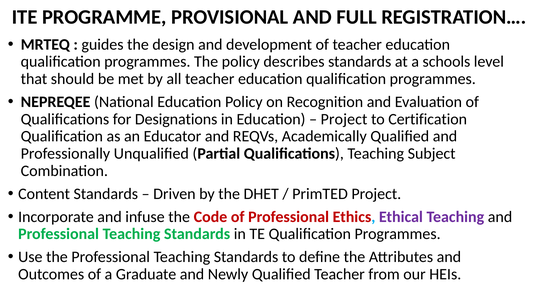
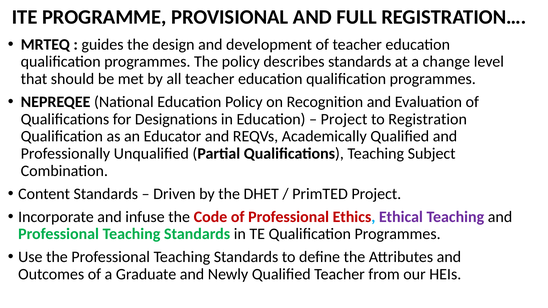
schools: schools -> change
Certification: Certification -> Registration
